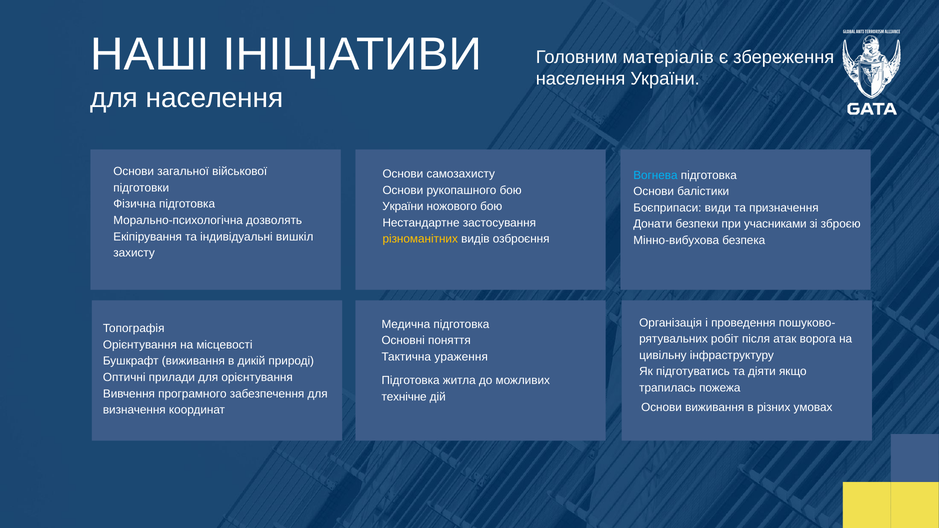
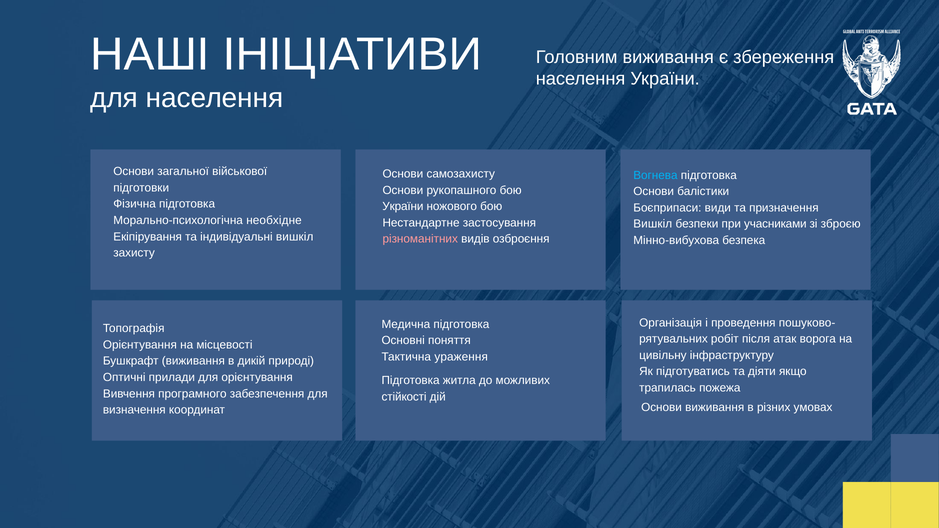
Головним матеріалів: матеріалів -> виживання
дозволять: дозволять -> необхідне
Донати at (653, 224): Донати -> Вишкіл
різноманітних colour: yellow -> pink
технічне: технічне -> стійкості
